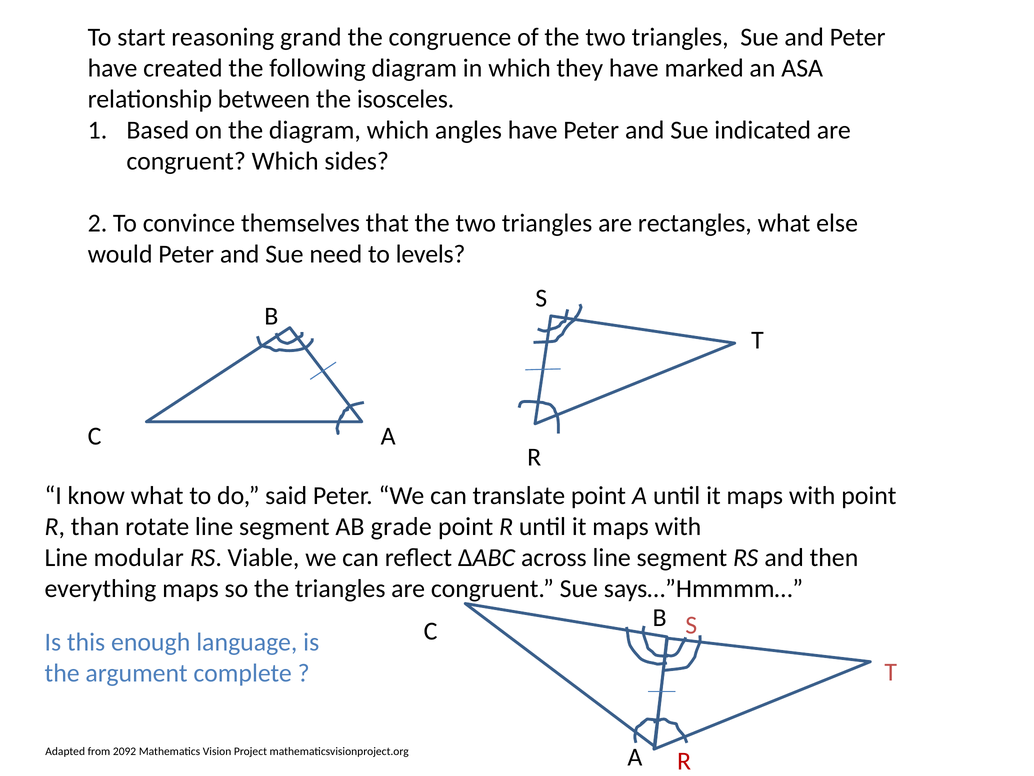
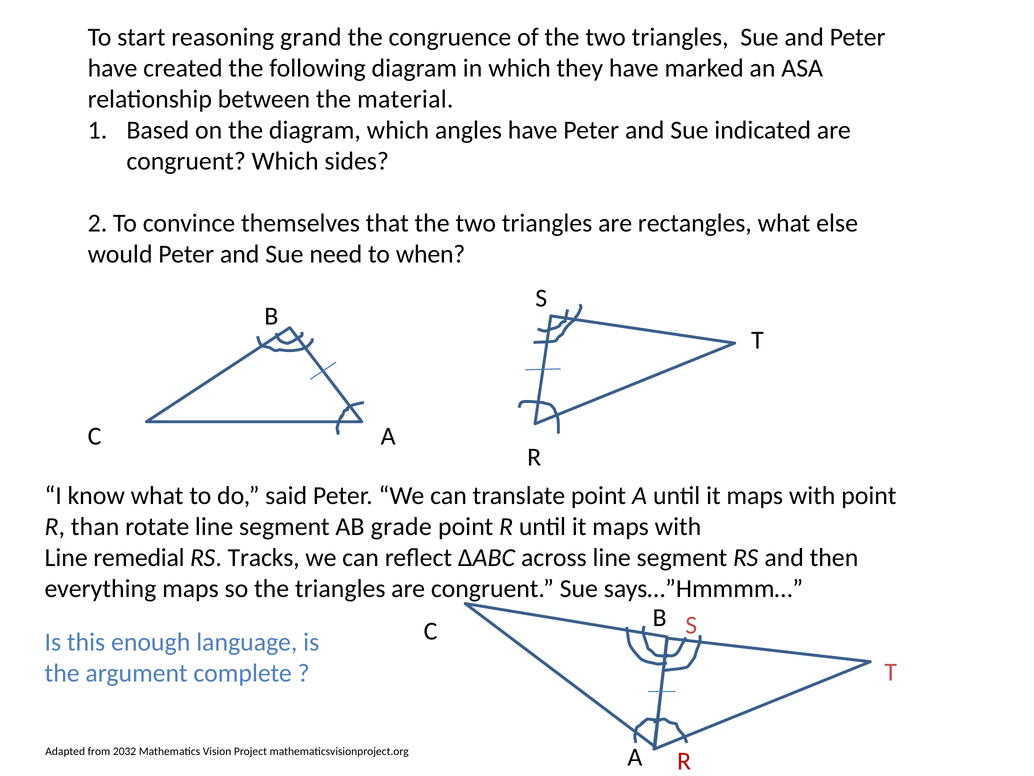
isosceles: isosceles -> material
levels: levels -> when
modular: modular -> remedial
Viable: Viable -> Tracks
2092: 2092 -> 2032
